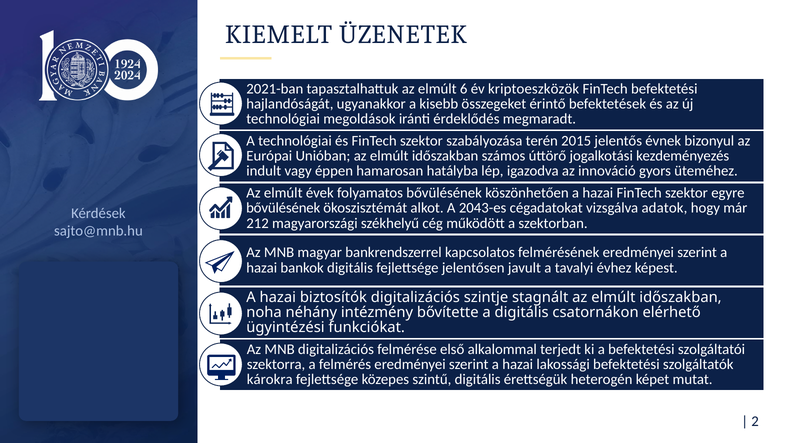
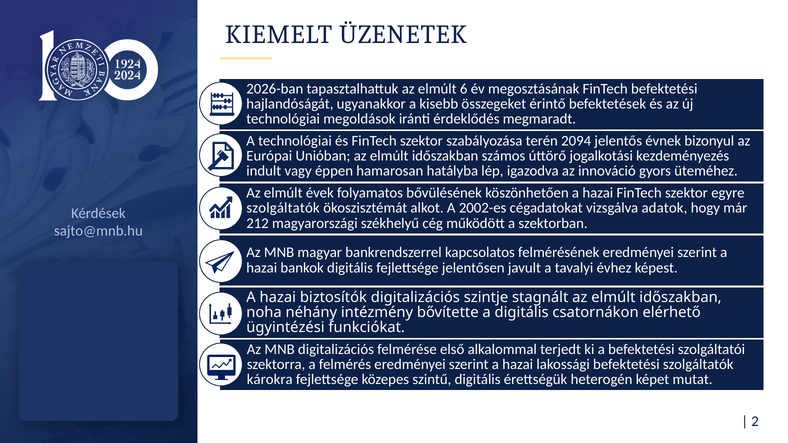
2021-ban: 2021-ban -> 2026-ban
kriptoeszközök: kriptoeszközök -> megosztásának
2015: 2015 -> 2094
bővülésének at (283, 208): bővülésének -> szolgáltatók
2043-es: 2043-es -> 2002-es
